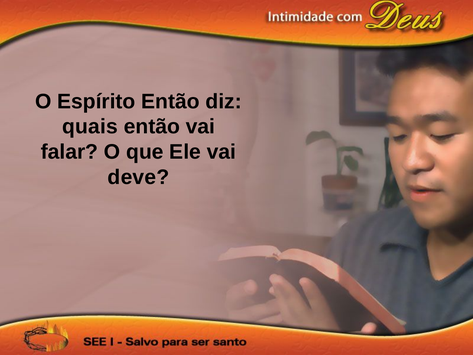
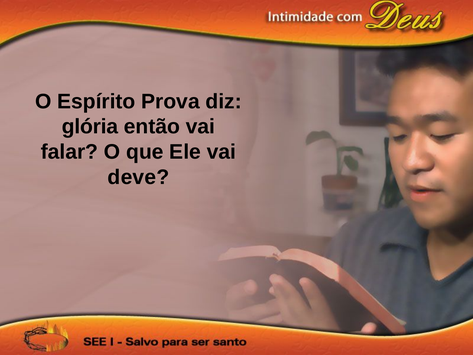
Espírito Então: Então -> Prova
quais: quais -> glória
